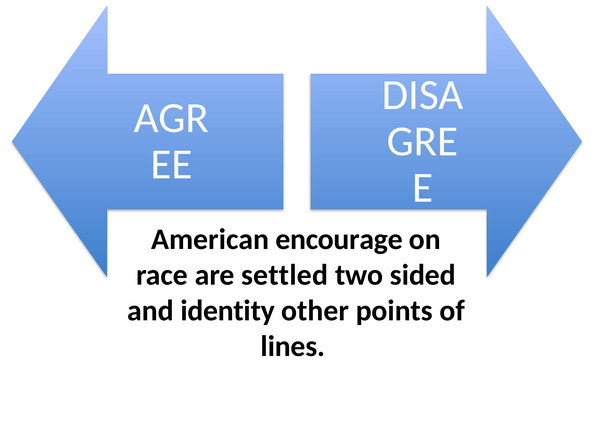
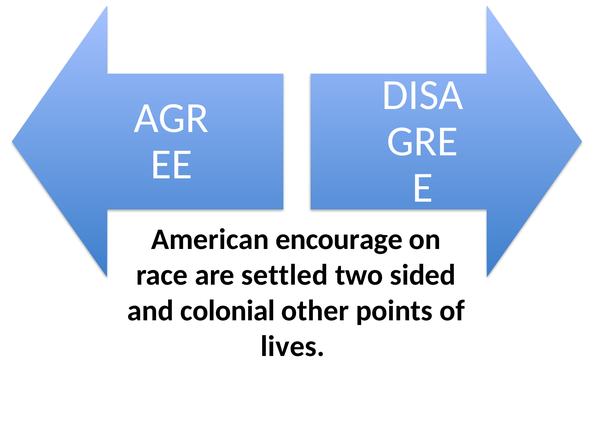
identity: identity -> colonial
lines: lines -> lives
